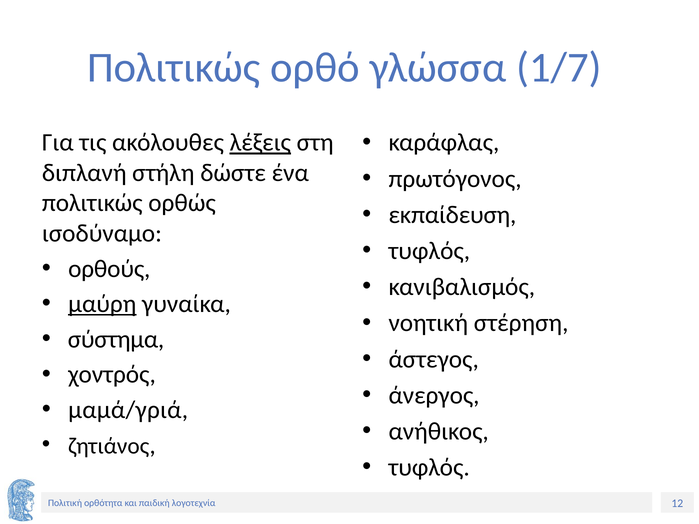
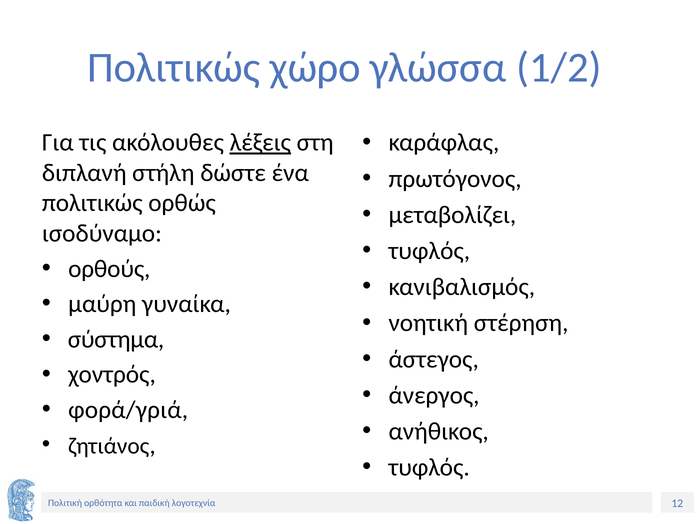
ορθό: ορθό -> χώρο
1/7: 1/7 -> 1/2
εκπαίδευση: εκπαίδευση -> μεταβολίζει
μαύρη underline: present -> none
μαμά/γριά: μαμά/γριά -> φορά/γριά
